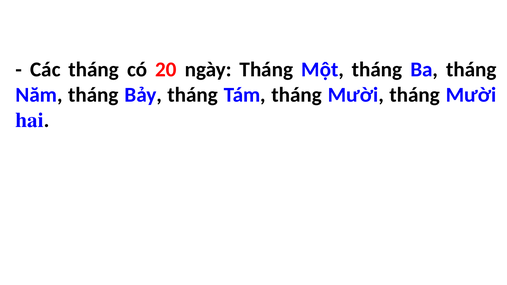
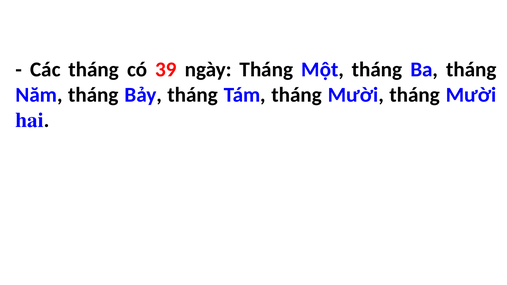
20: 20 -> 39
